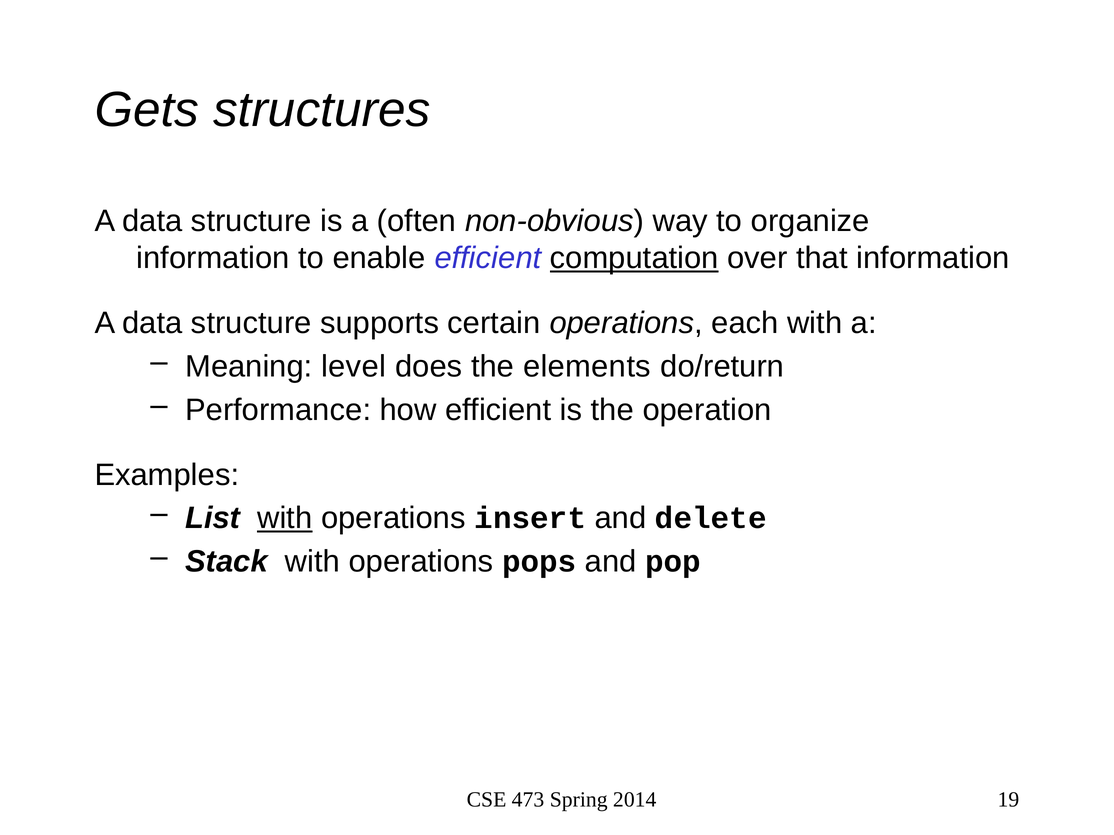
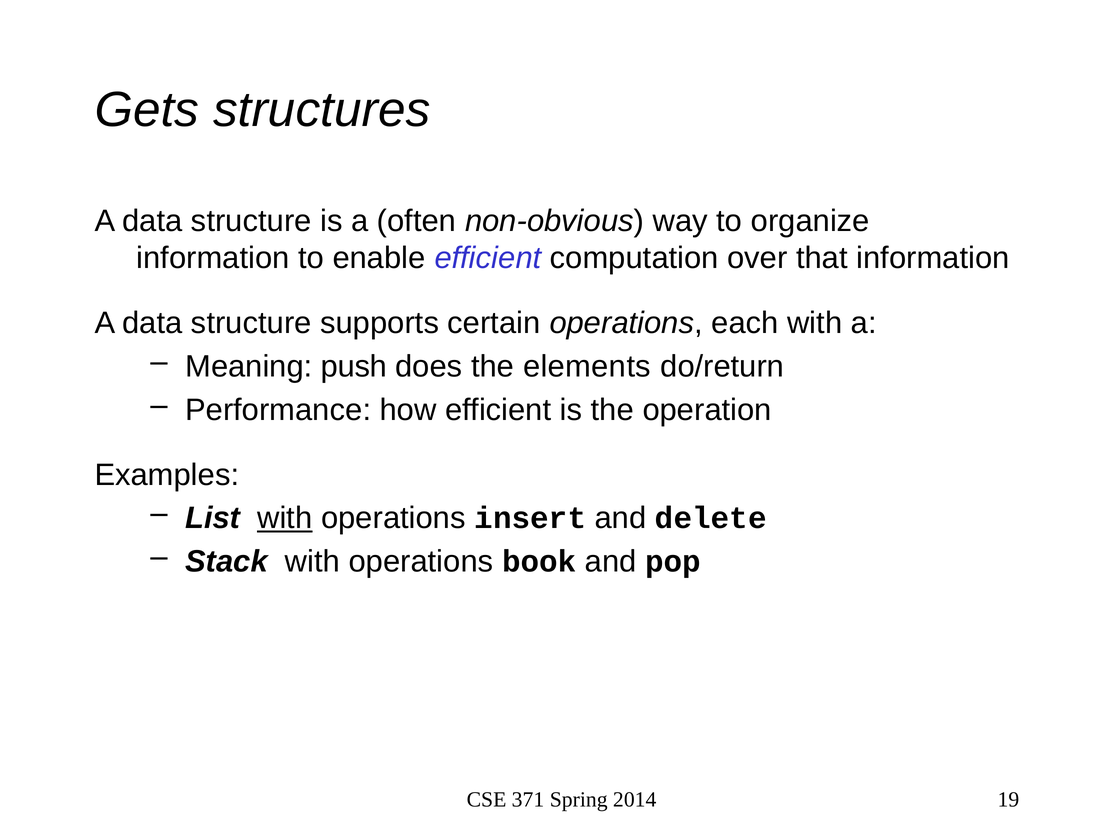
computation underline: present -> none
level: level -> push
pops: pops -> book
473: 473 -> 371
